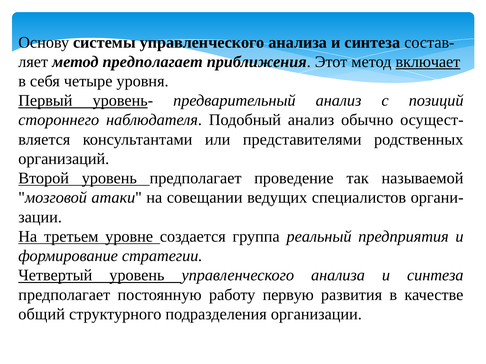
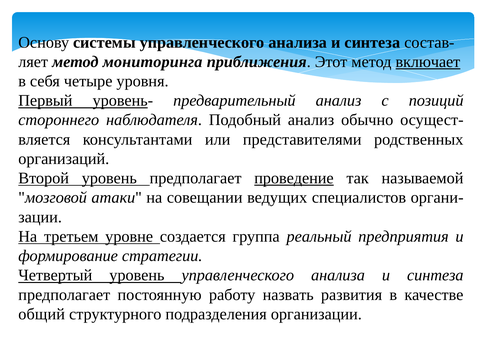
метод предполагает: предполагает -> мониторинга
проведение underline: none -> present
первую: первую -> назвать
